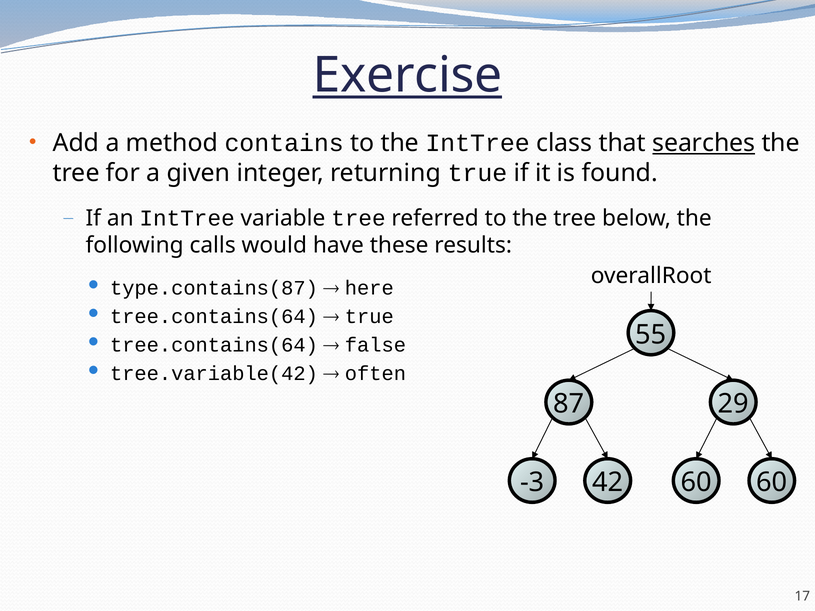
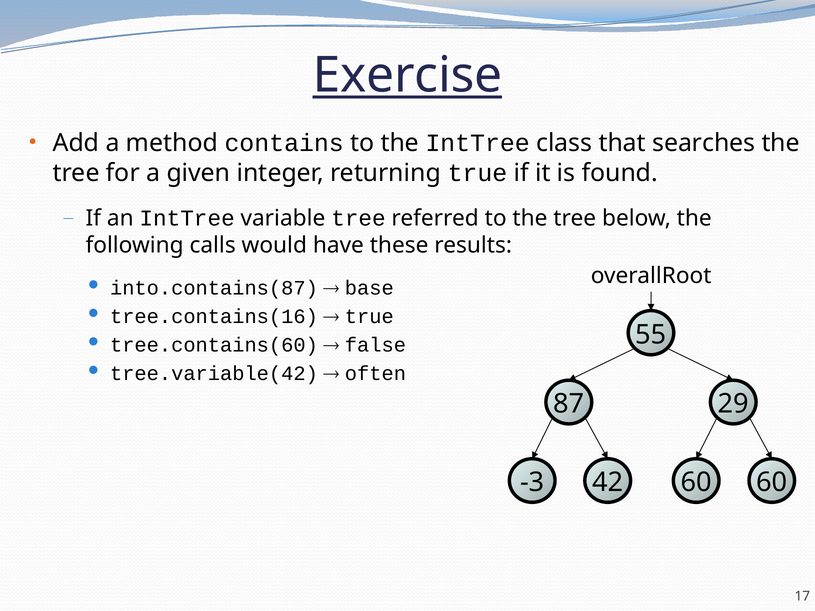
searches underline: present -> none
type.contains(87: type.contains(87 -> into.contains(87
here: here -> base
tree.contains(64 at (214, 316): tree.contains(64 -> tree.contains(16
tree.contains(64 at (214, 345): tree.contains(64 -> tree.contains(60
